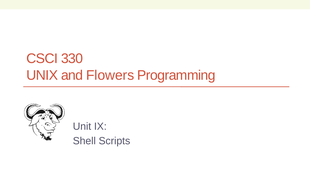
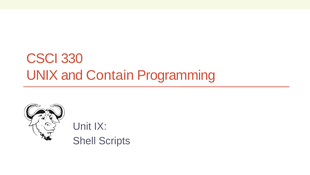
Flowers: Flowers -> Contain
